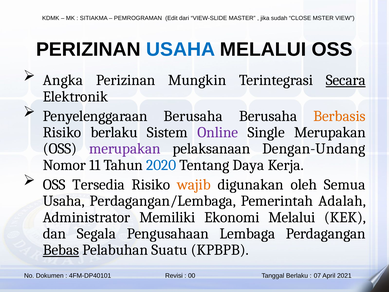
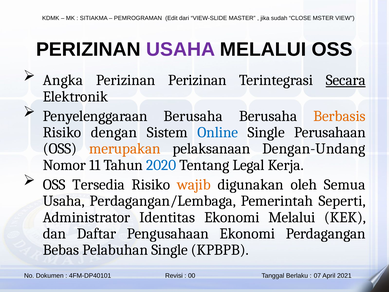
USAHA at (181, 49) colour: blue -> purple
Perizinan Mungkin: Mungkin -> Perizinan
Risiko berlaku: berlaku -> dengan
Online colour: purple -> blue
Single Merupakan: Merupakan -> Perusahaan
merupakan at (125, 149) colour: purple -> orange
Daya: Daya -> Legal
Adalah: Adalah -> Seperti
Memiliki: Memiliki -> Identitas
Segala: Segala -> Daftar
Pengusahaan Lembaga: Lembaga -> Ekonomi
Bebas underline: present -> none
Pelabuhan Suatu: Suatu -> Single
